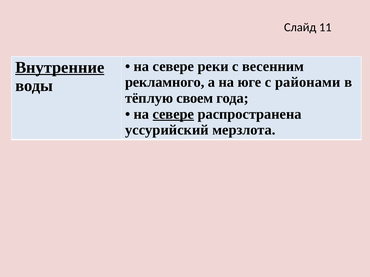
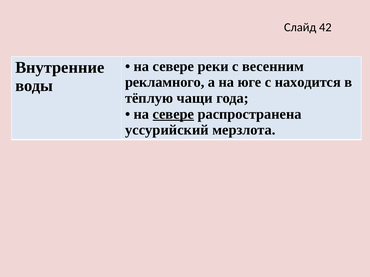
11: 11 -> 42
Внутренние underline: present -> none
районами: районами -> находится
своем: своем -> чащи
